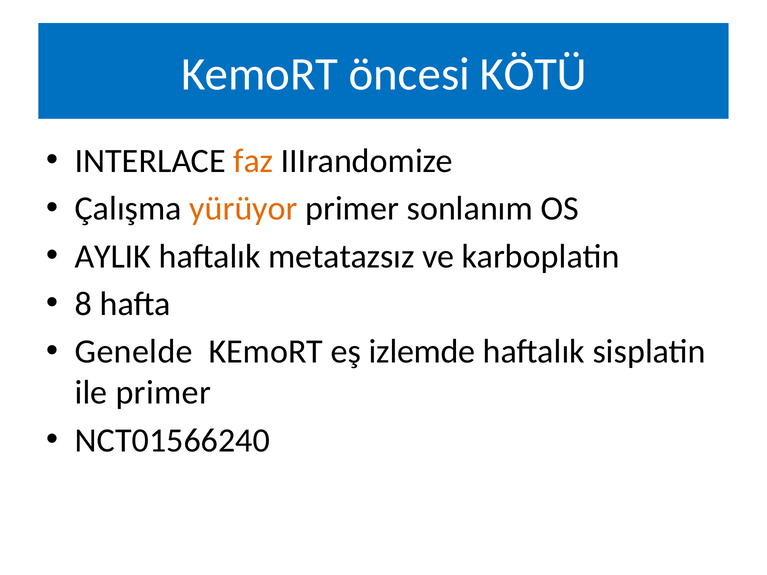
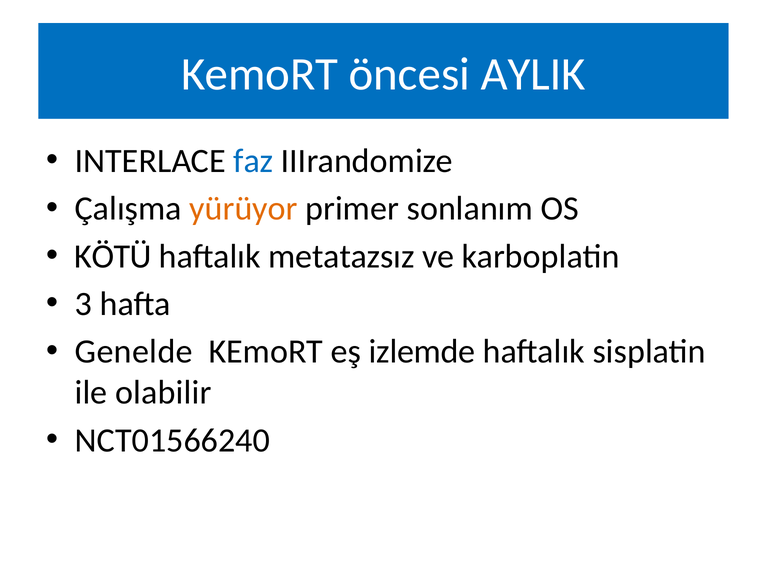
KÖTÜ: KÖTÜ -> AYLIK
faz colour: orange -> blue
AYLIK: AYLIK -> KÖTÜ
8: 8 -> 3
ile primer: primer -> olabilir
